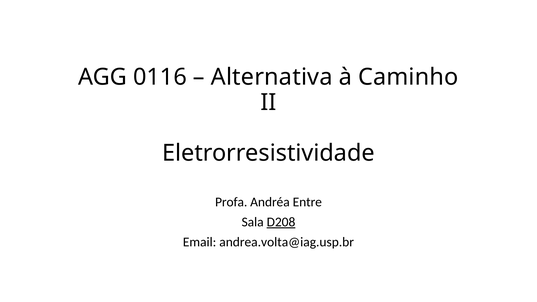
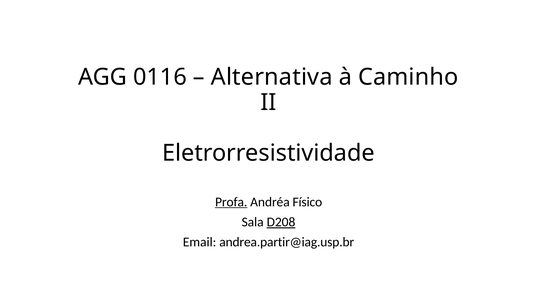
Profa underline: none -> present
Entre: Entre -> Físico
andrea.volta@iag.usp.br: andrea.volta@iag.usp.br -> andrea.partir@iag.usp.br
